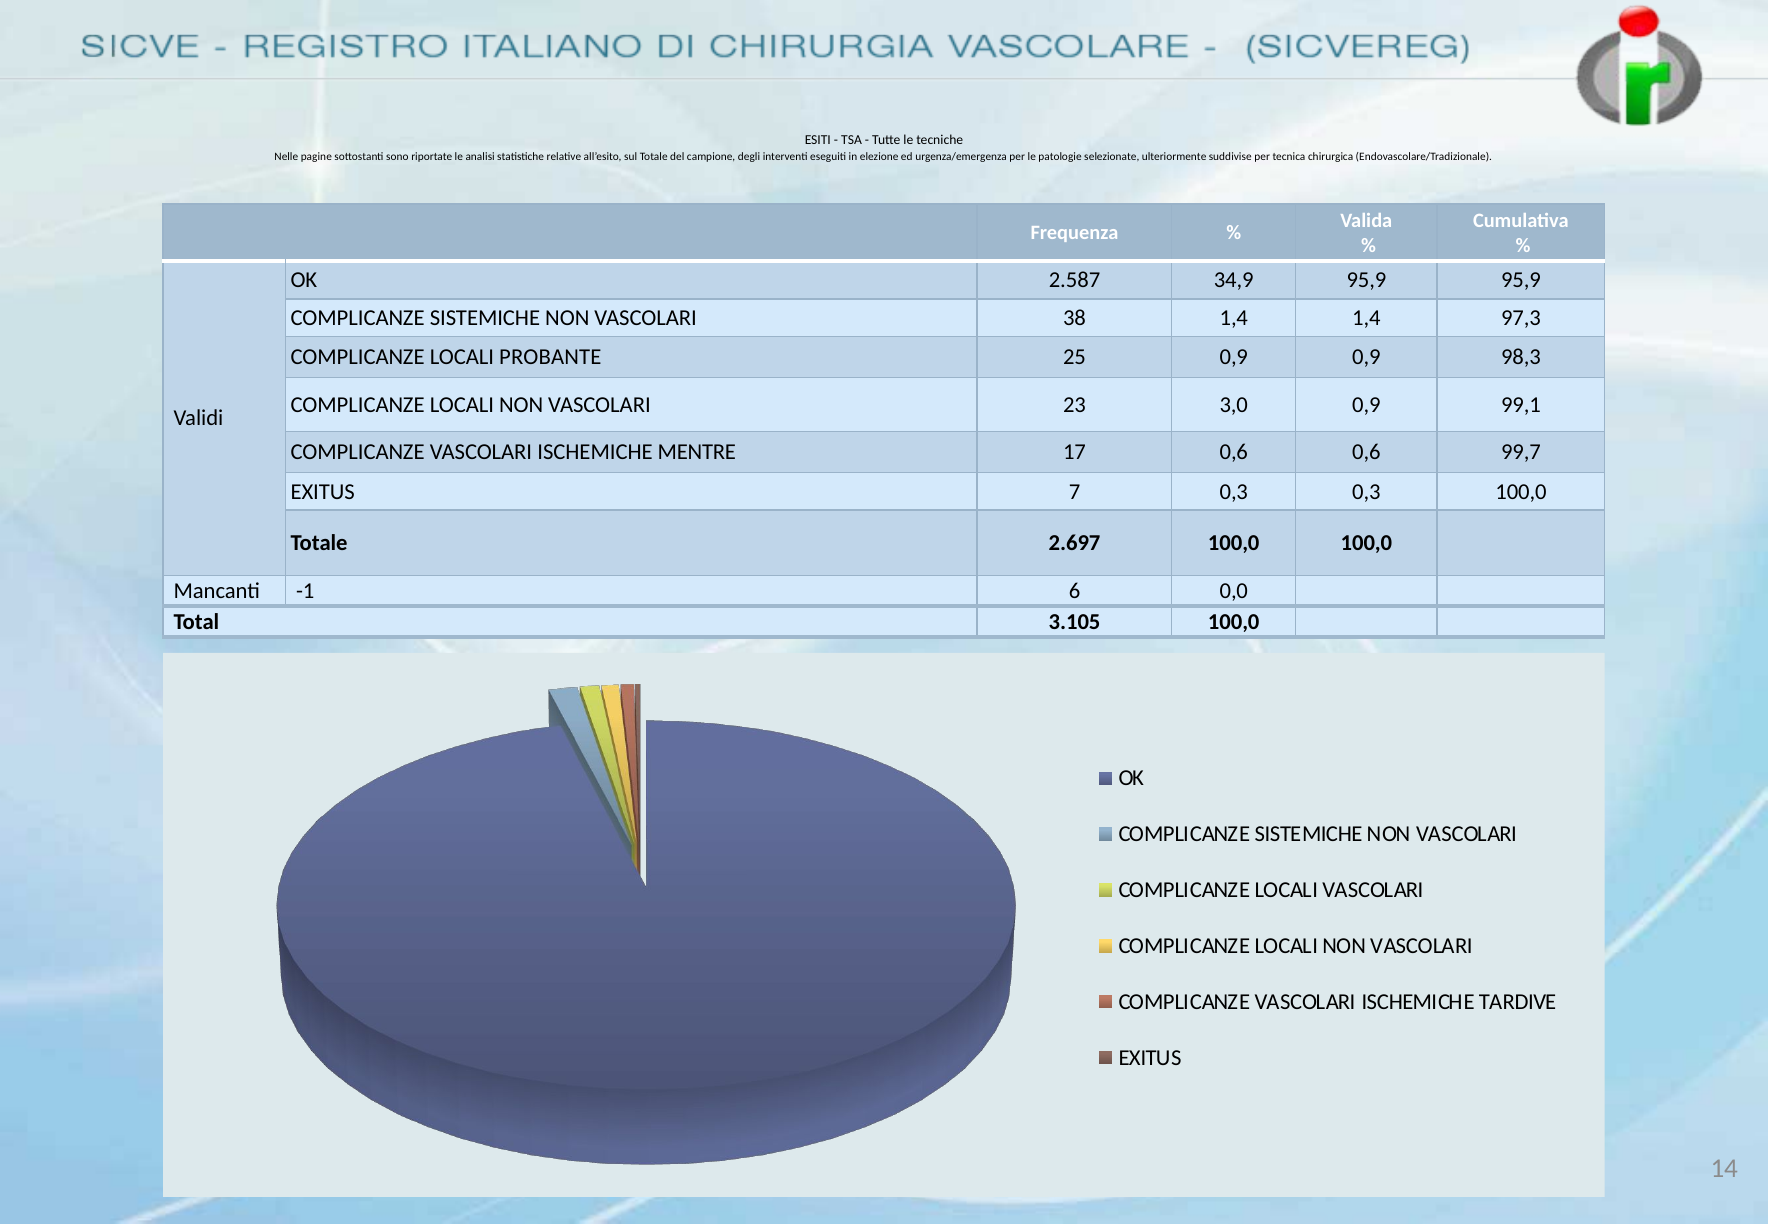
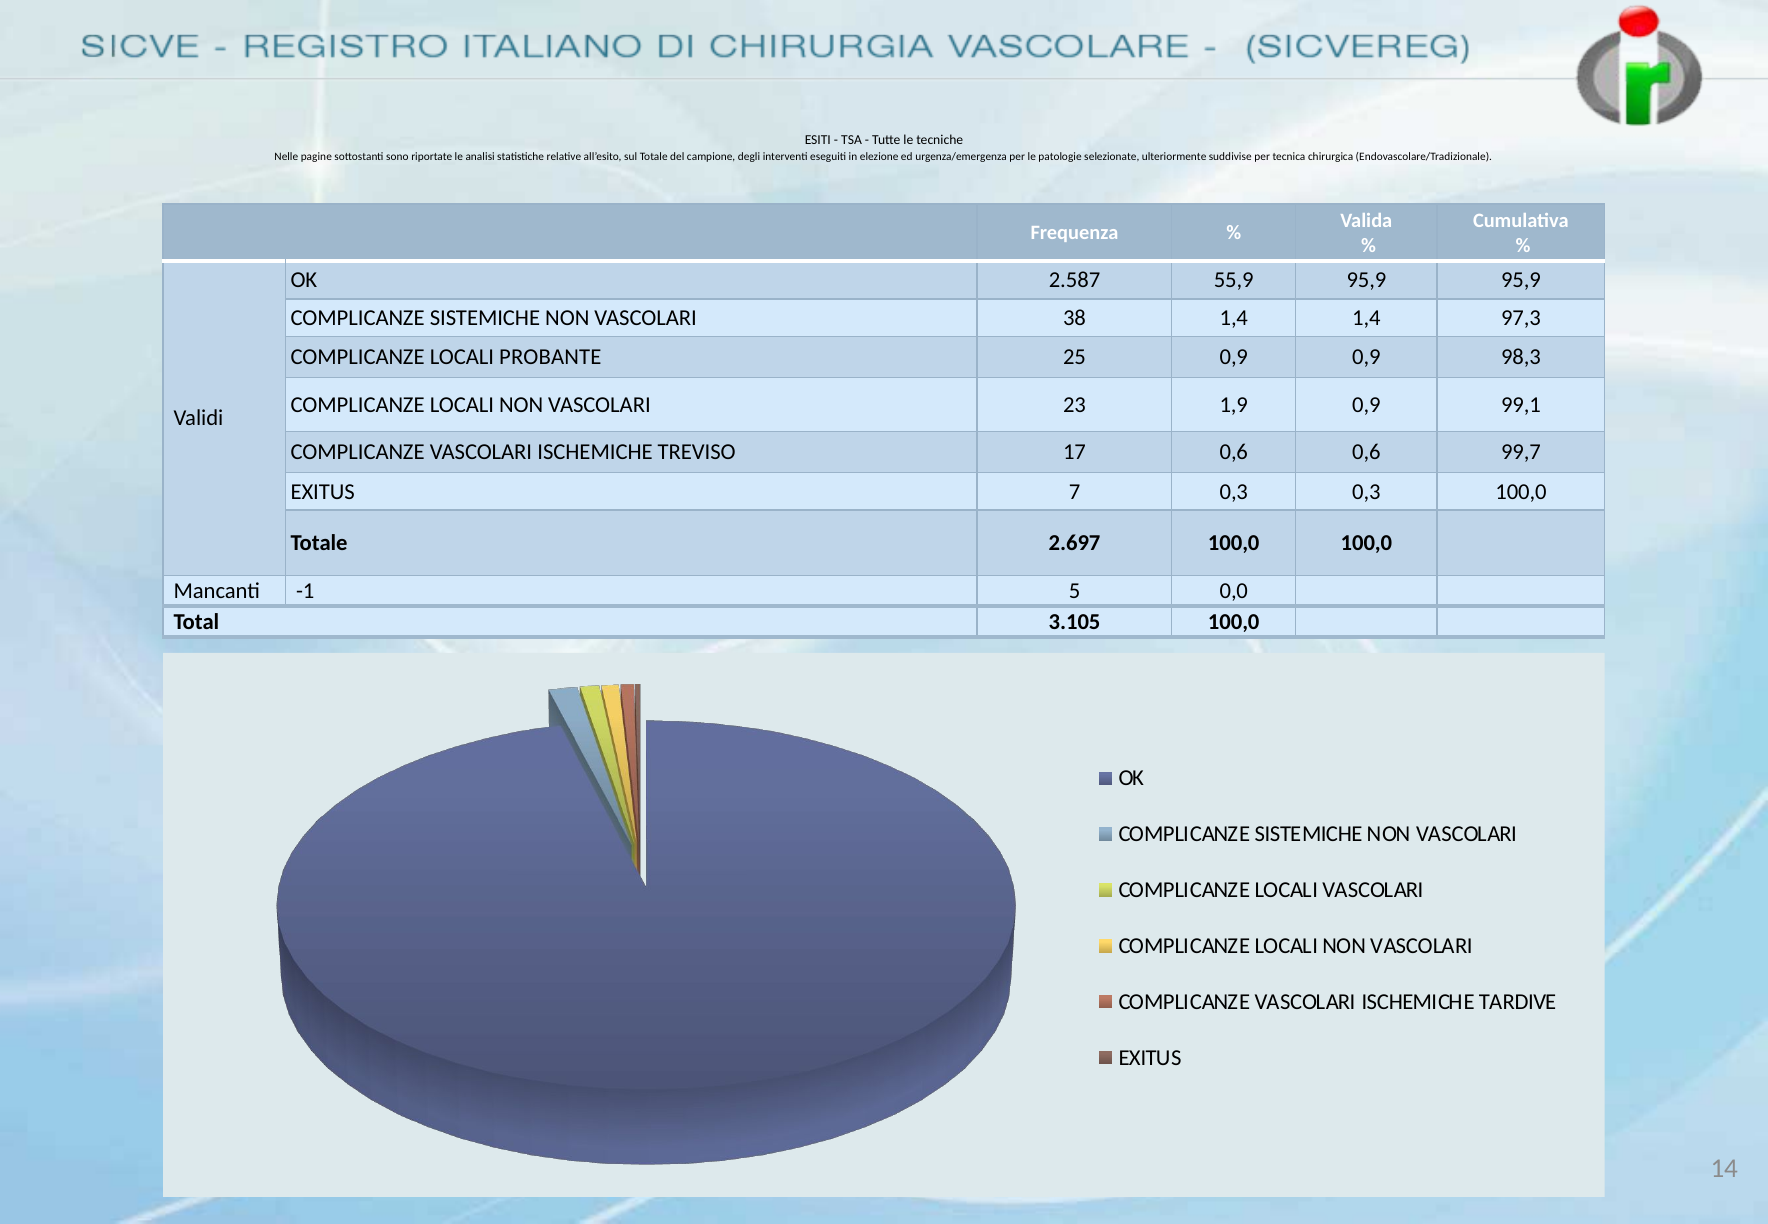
34,9: 34,9 -> 55,9
3,0: 3,0 -> 1,9
MENTRE: MENTRE -> TREVISO
6: 6 -> 5
